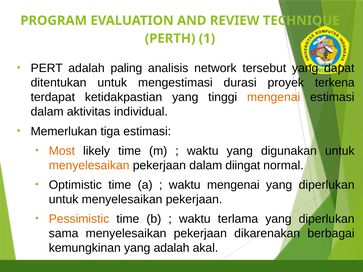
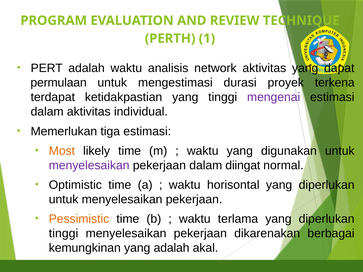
adalah paling: paling -> waktu
network tersebut: tersebut -> aktivitas
ditentukan: ditentukan -> permulaan
mengenai at (274, 97) colour: orange -> purple
menyelesaikan at (89, 165) colour: orange -> purple
waktu mengenai: mengenai -> horisontal
sama at (64, 234): sama -> tinggi
